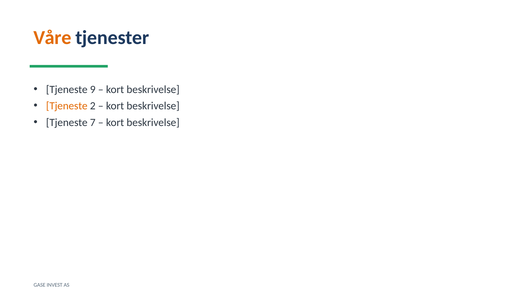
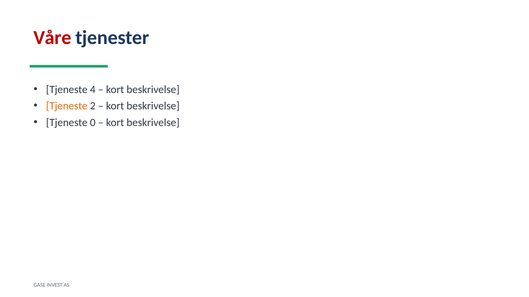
Våre colour: orange -> red
9: 9 -> 4
7: 7 -> 0
